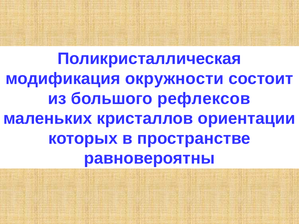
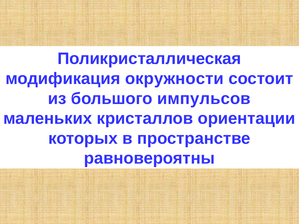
рефлексов: рефлексов -> импульсов
